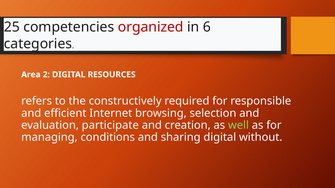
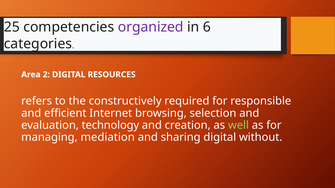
organized colour: red -> purple
participate: participate -> technology
conditions: conditions -> mediation
